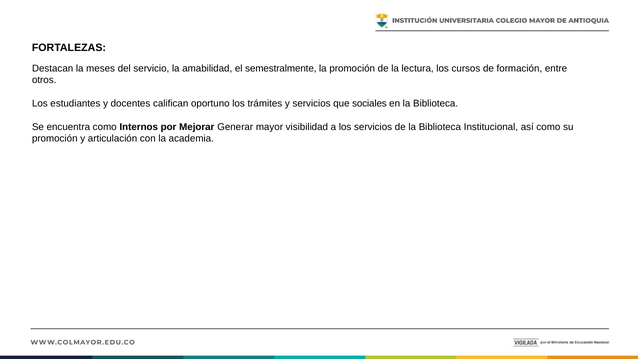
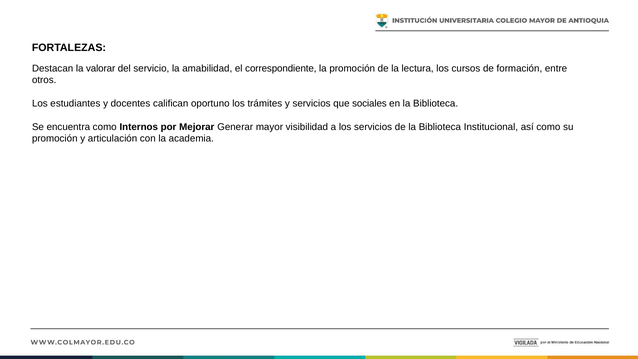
meses: meses -> valorar
semestralmente: semestralmente -> correspondiente
